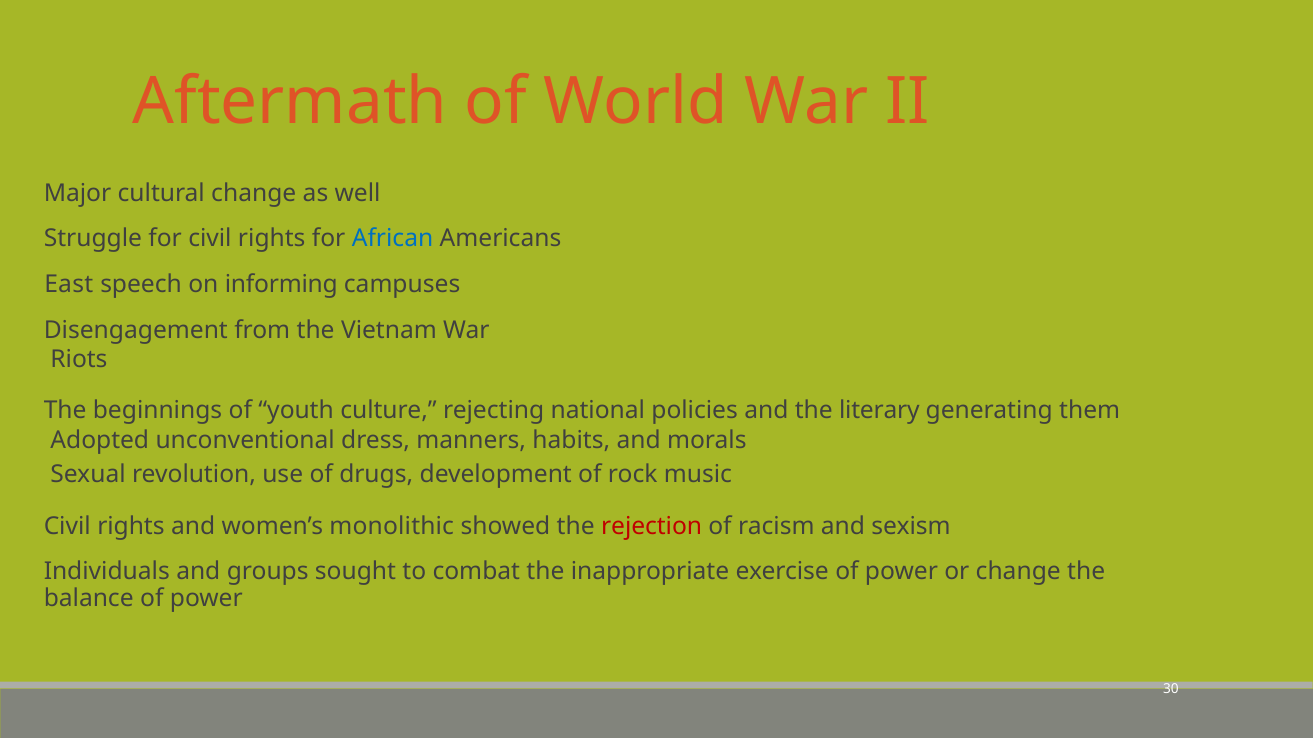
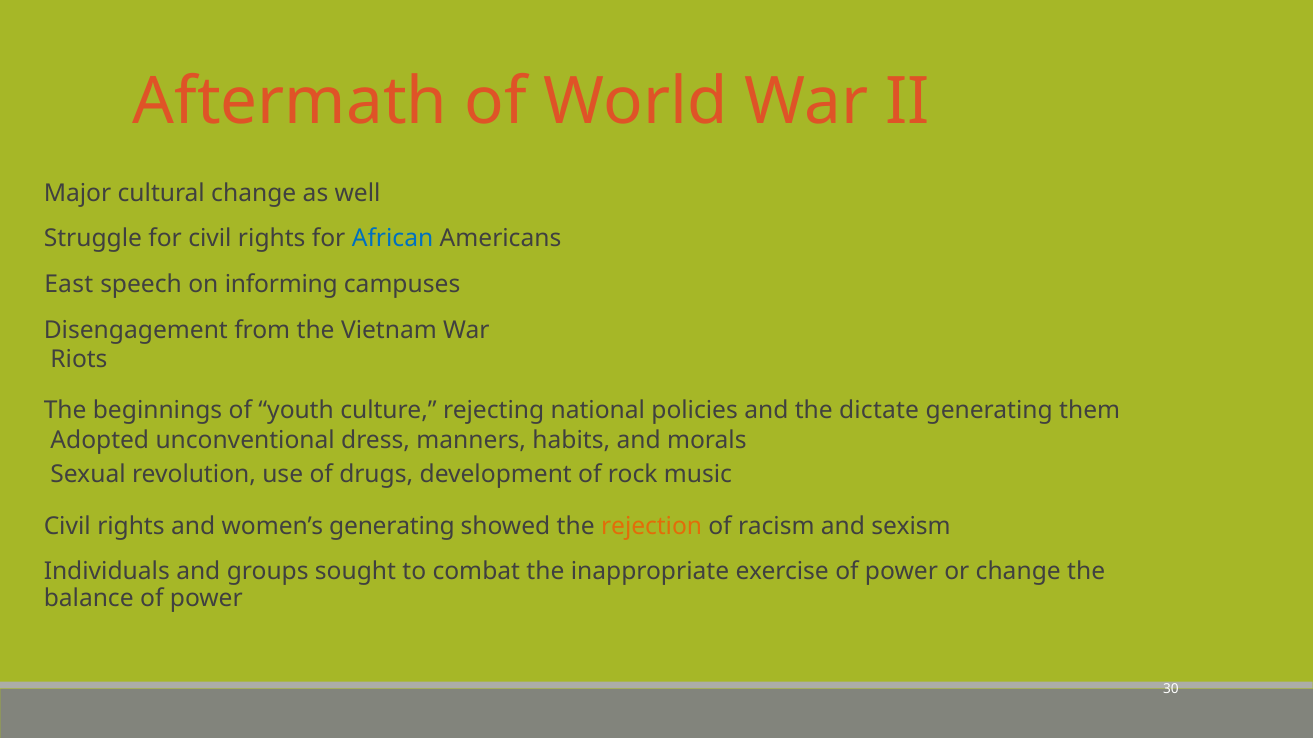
literary: literary -> dictate
women’s monolithic: monolithic -> generating
rejection colour: red -> orange
